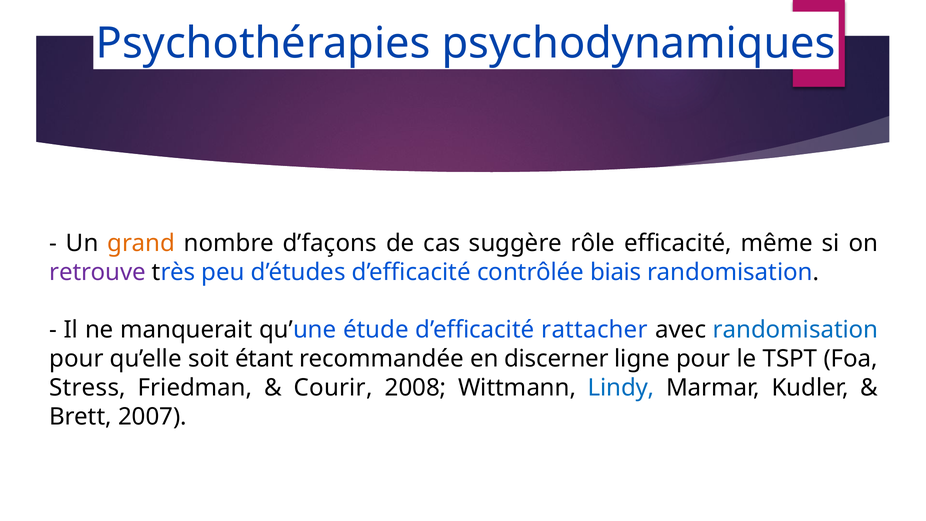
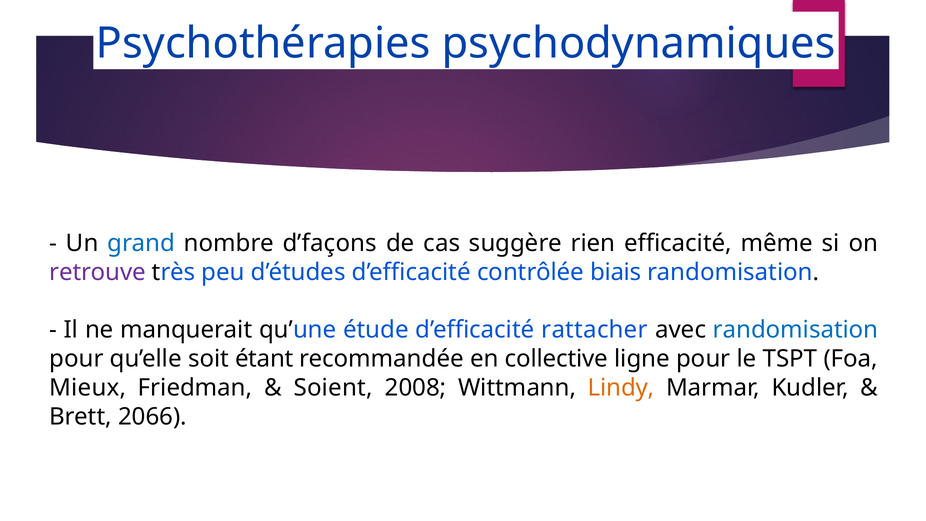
grand colour: orange -> blue
rôle: rôle -> rien
discerner: discerner -> collective
Stress: Stress -> Mieux
Courir: Courir -> Soient
Lindy colour: blue -> orange
2007: 2007 -> 2066
